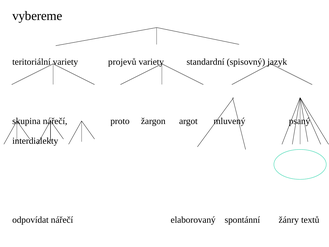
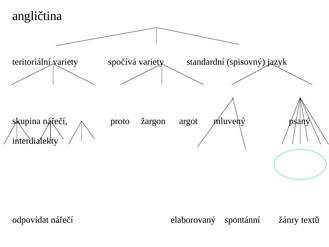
vybereme: vybereme -> angličtina
projevů: projevů -> spočívá
